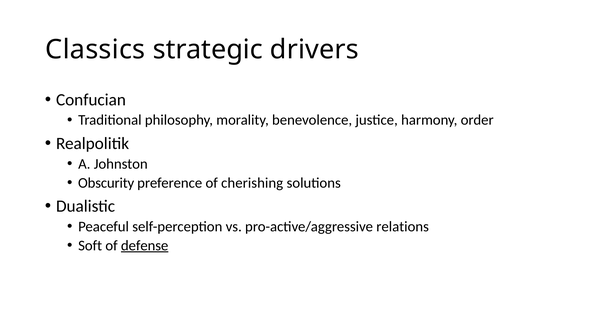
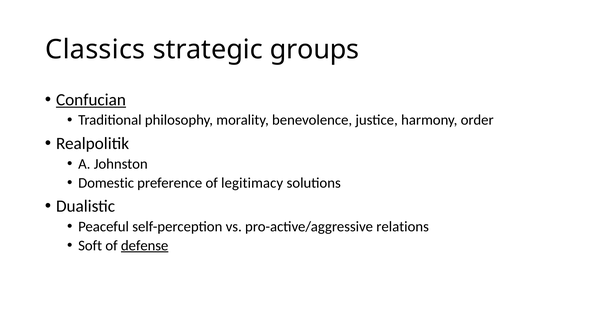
drivers: drivers -> groups
Confucian underline: none -> present
Obscurity: Obscurity -> Domestic
cherishing: cherishing -> legitimacy
